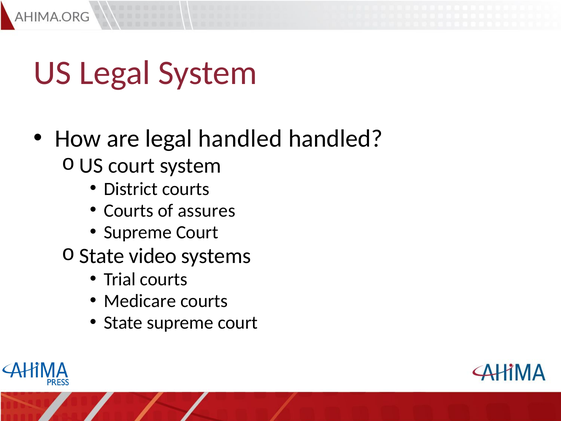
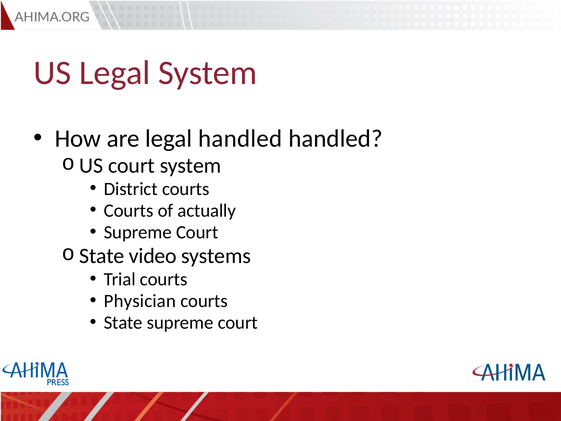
assures: assures -> actually
Medicare: Medicare -> Physician
